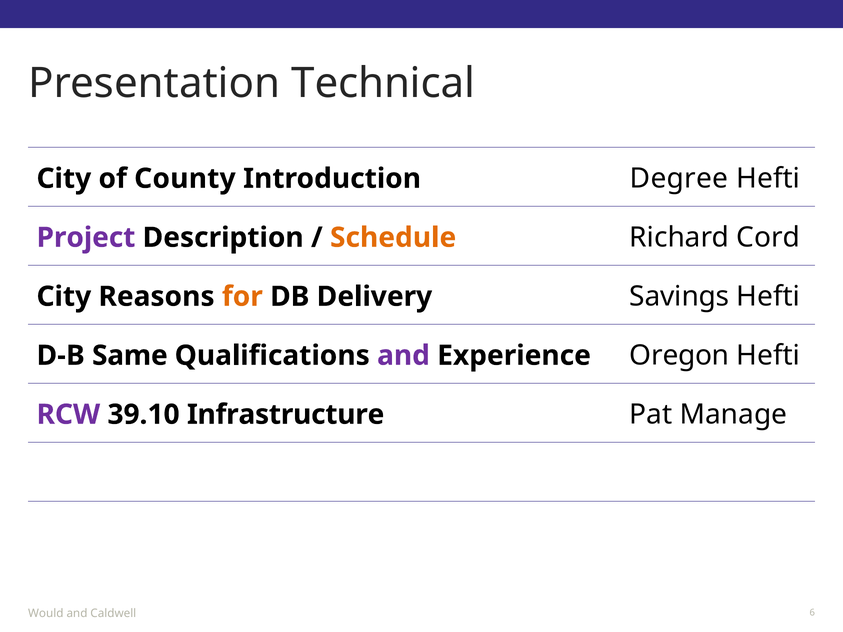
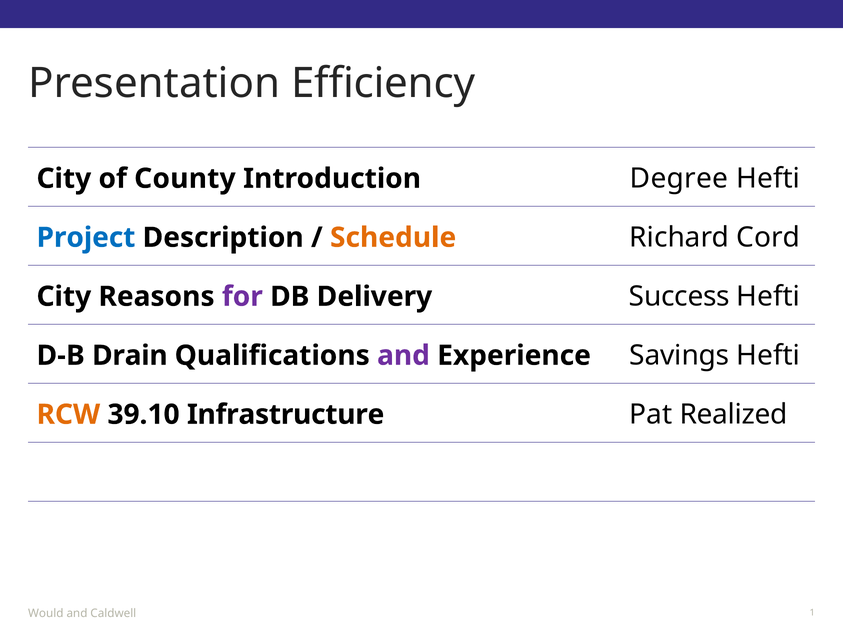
Technical: Technical -> Efficiency
Project colour: purple -> blue
for colour: orange -> purple
Savings: Savings -> Success
Same: Same -> Drain
Oregon: Oregon -> Savings
RCW colour: purple -> orange
Manage: Manage -> Realized
6: 6 -> 1
